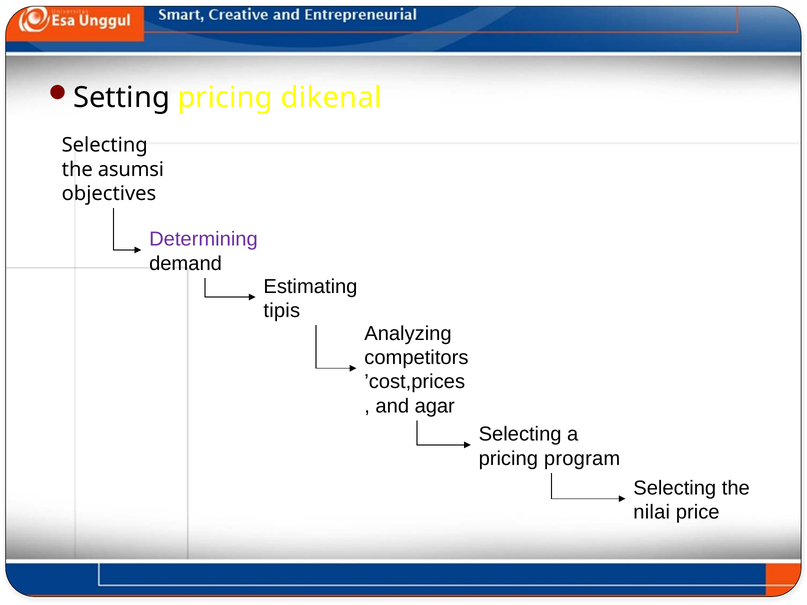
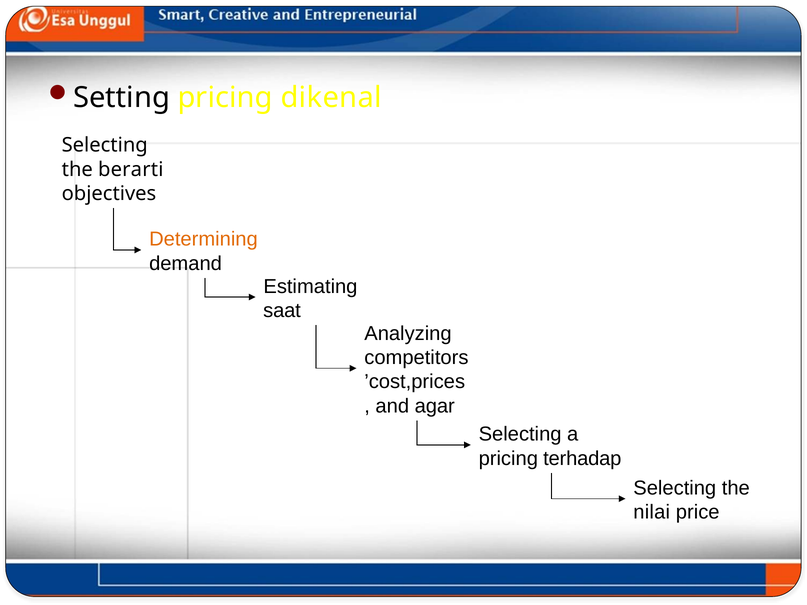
asumsi: asumsi -> berarti
Determining colour: purple -> orange
tipis: tipis -> saat
program: program -> terhadap
